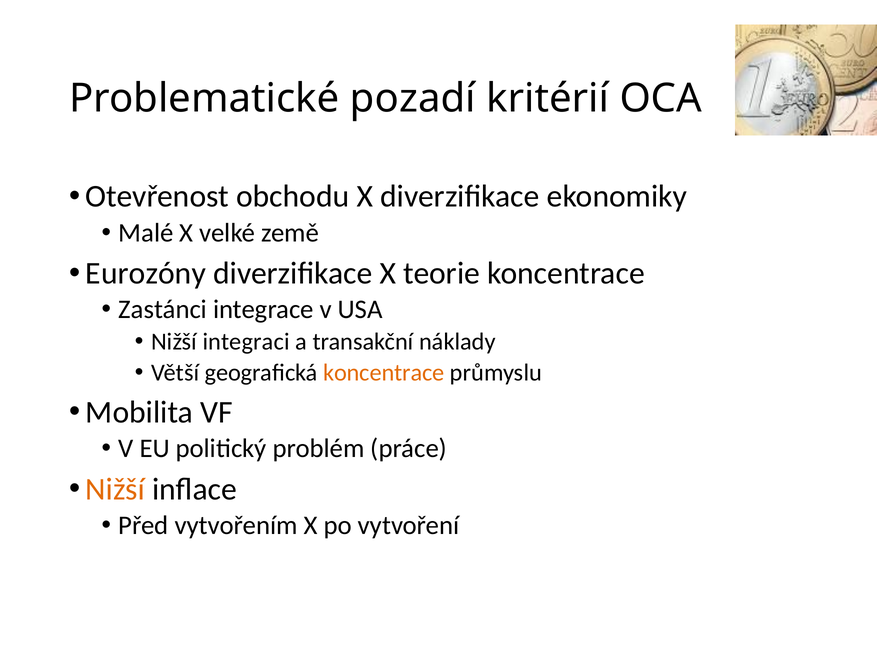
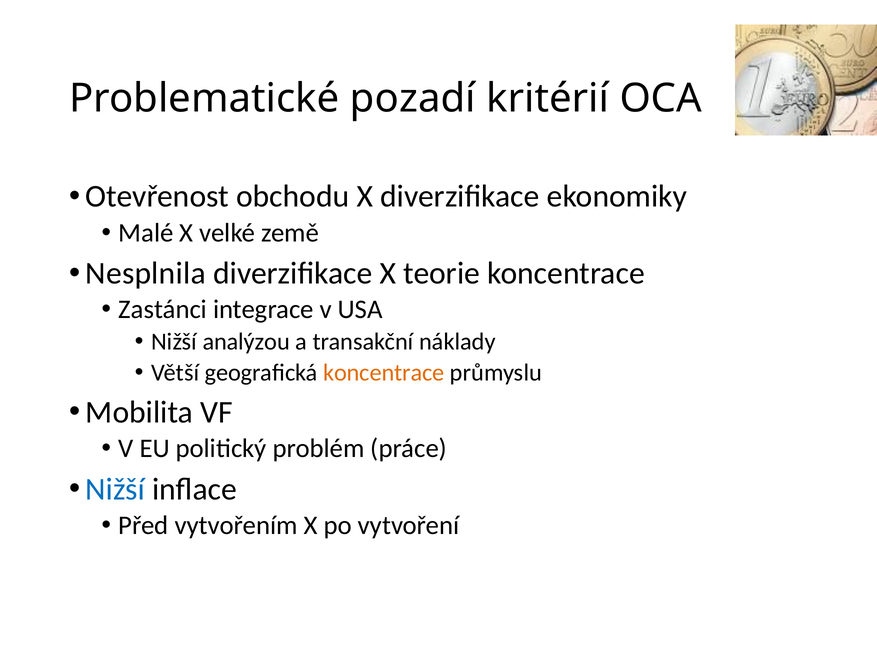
Eurozóny: Eurozóny -> Nesplnila
integraci: integraci -> analýzou
Nižší at (115, 489) colour: orange -> blue
